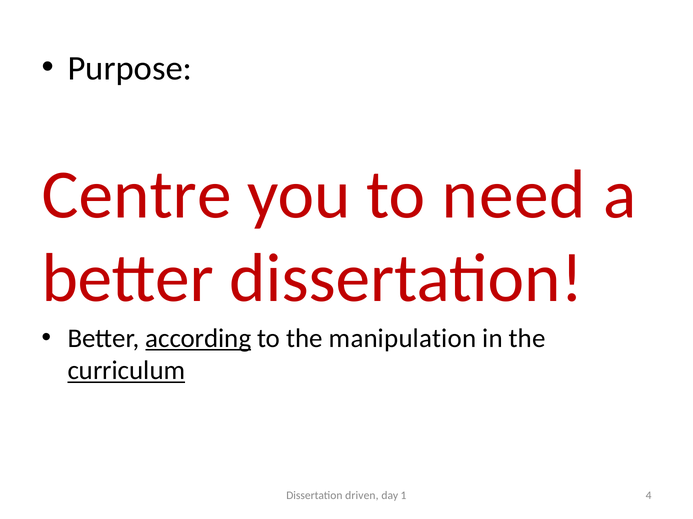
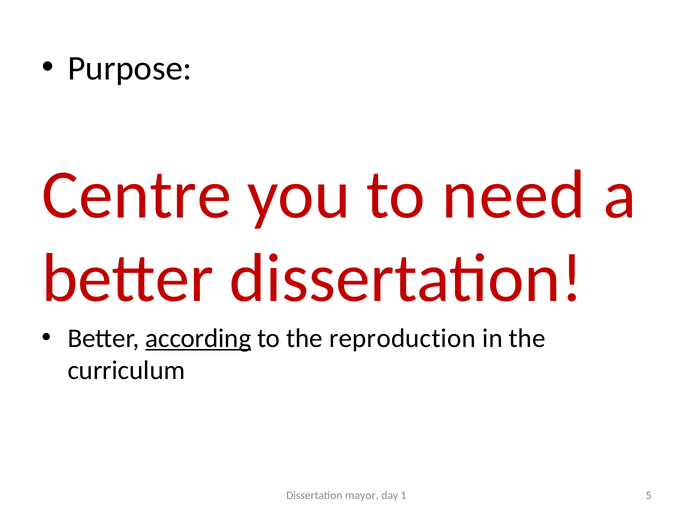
manipulation: manipulation -> reproduction
curriculum underline: present -> none
driven: driven -> mayor
4: 4 -> 5
